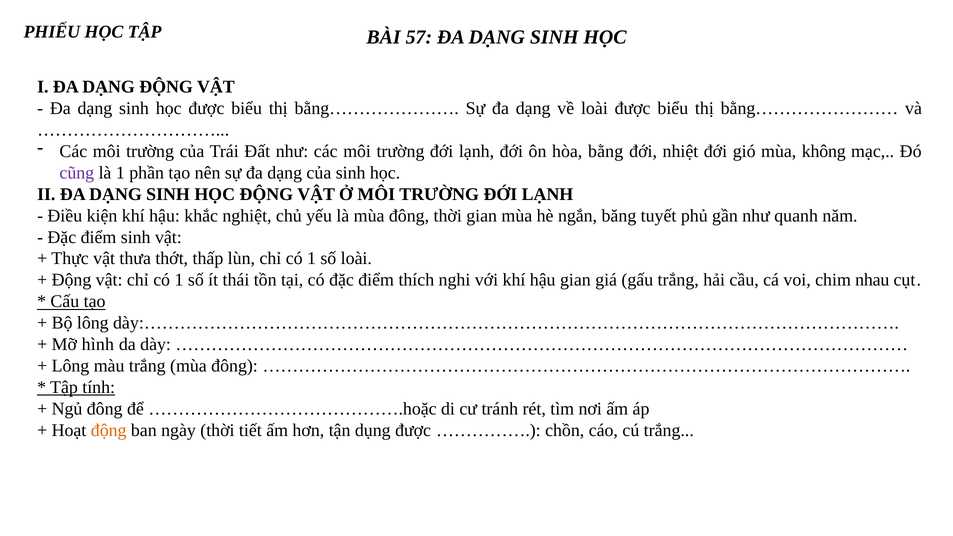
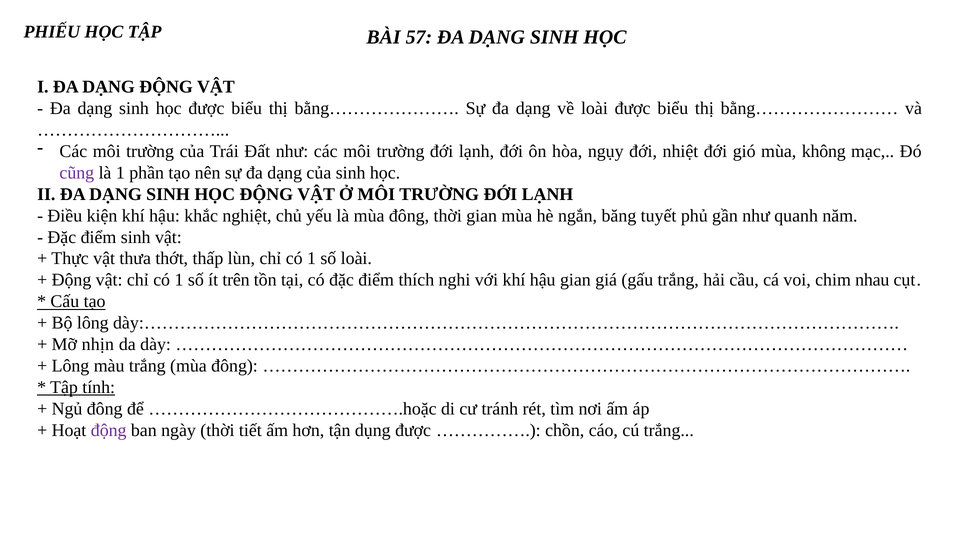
bằng: bằng -> ngụy
thái: thái -> trên
hình: hình -> nhịn
động at (109, 430) colour: orange -> purple
